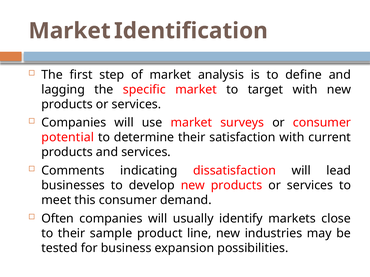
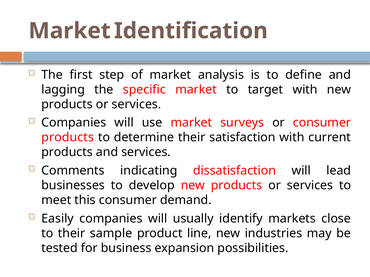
potential at (68, 138): potential -> products
Often: Often -> Easily
